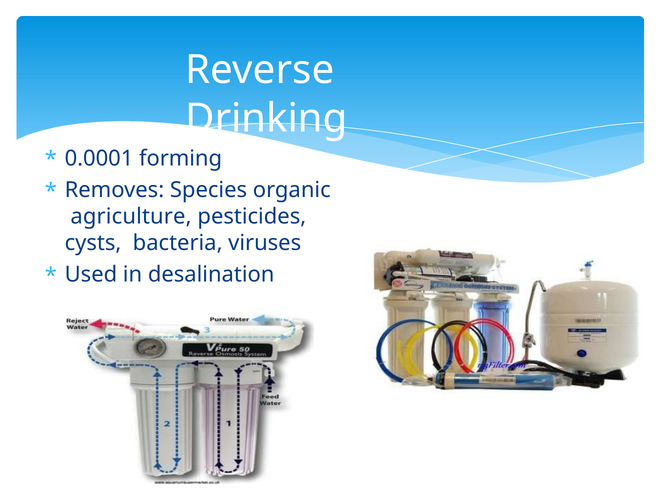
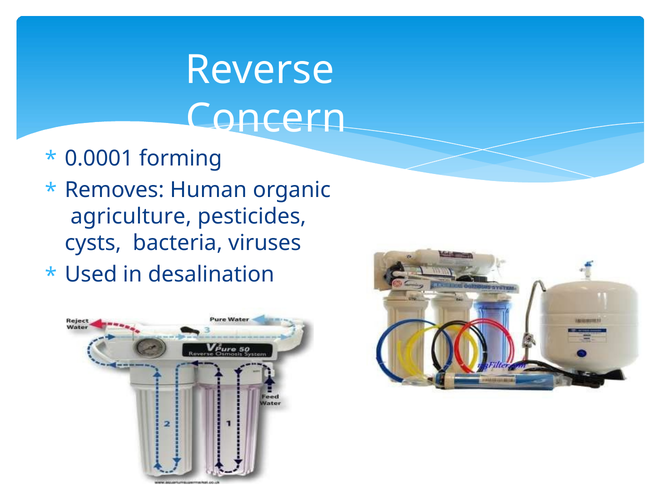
Drinking: Drinking -> Concern
Species: Species -> Human
